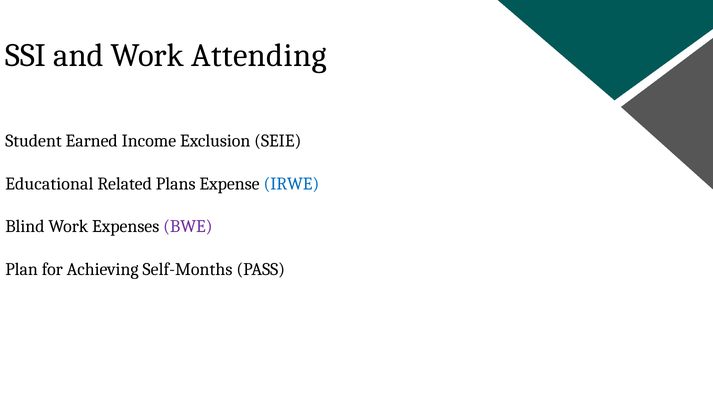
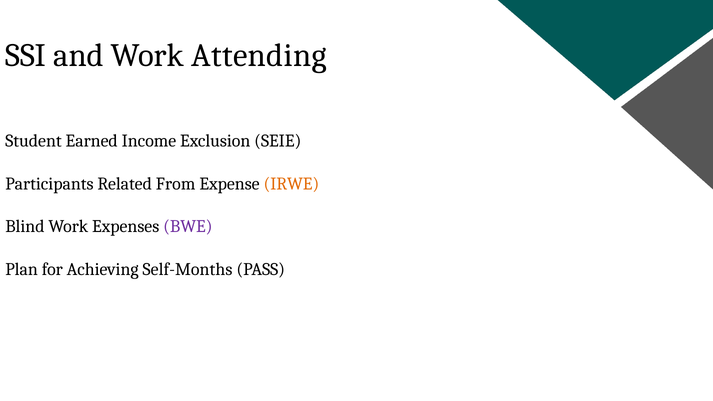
Educational: Educational -> Participants
Plans: Plans -> From
IRWE colour: blue -> orange
